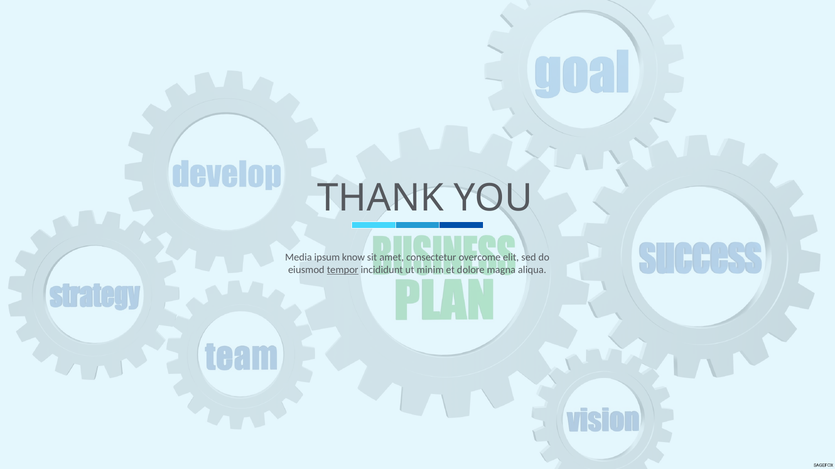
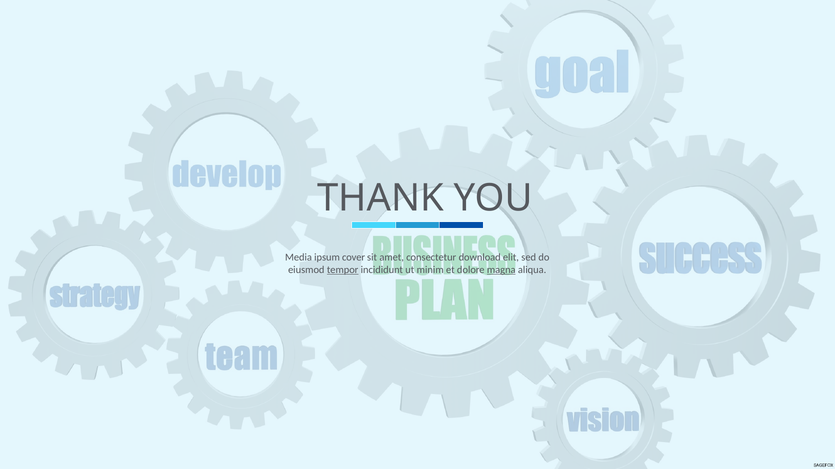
know: know -> cover
overcome: overcome -> download
magna underline: none -> present
